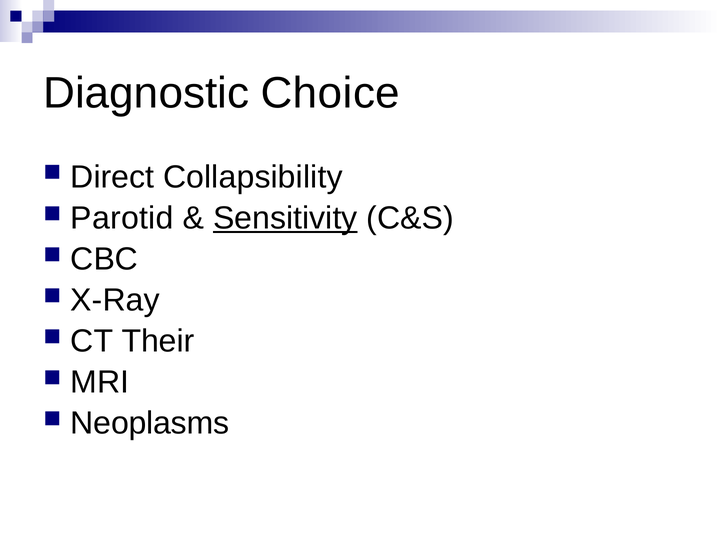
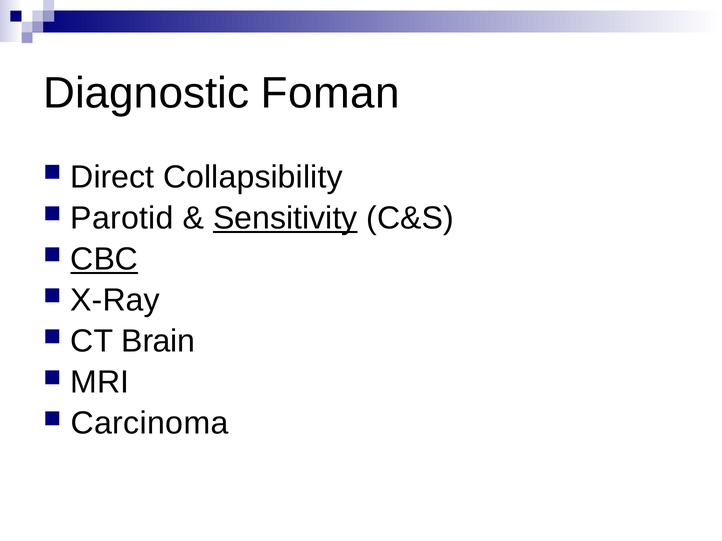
Choice: Choice -> Foman
CBC underline: none -> present
Their: Their -> Brain
Neoplasms: Neoplasms -> Carcinoma
